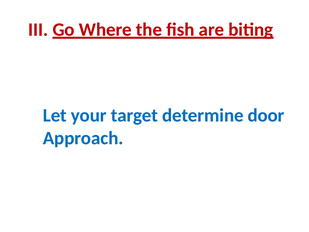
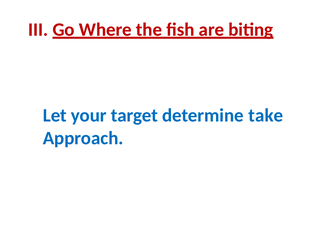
door: door -> take
